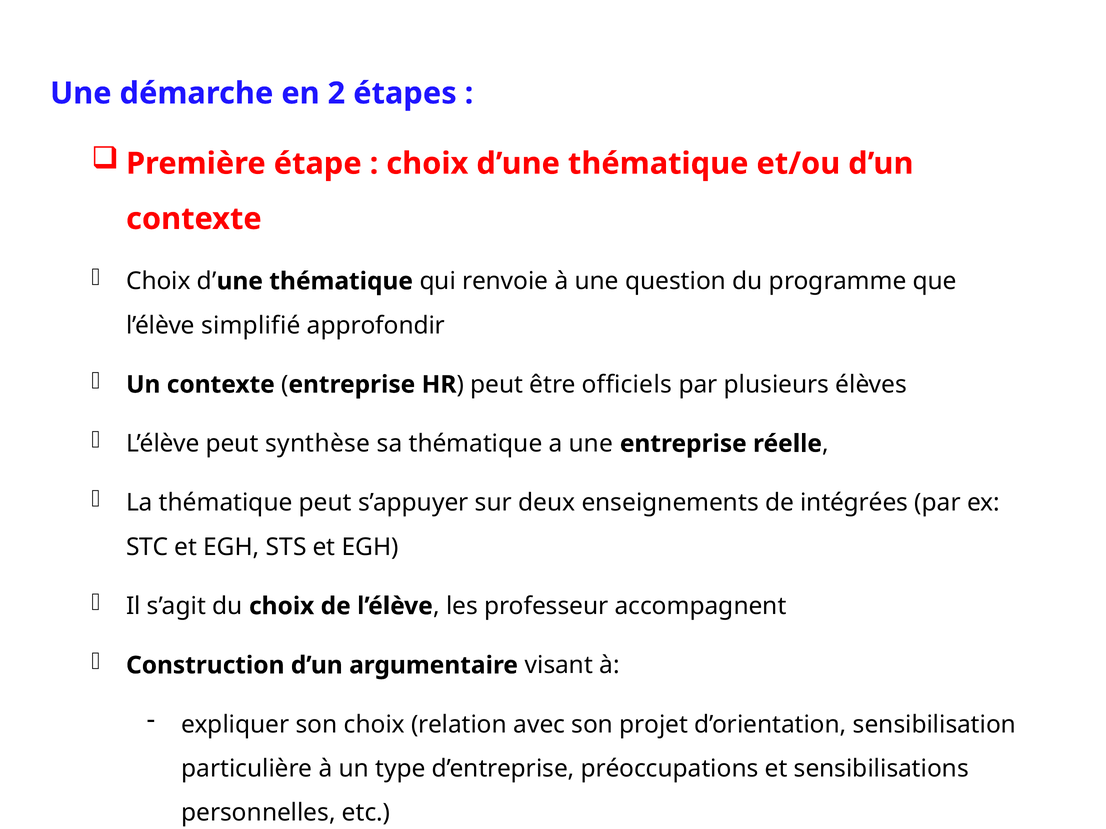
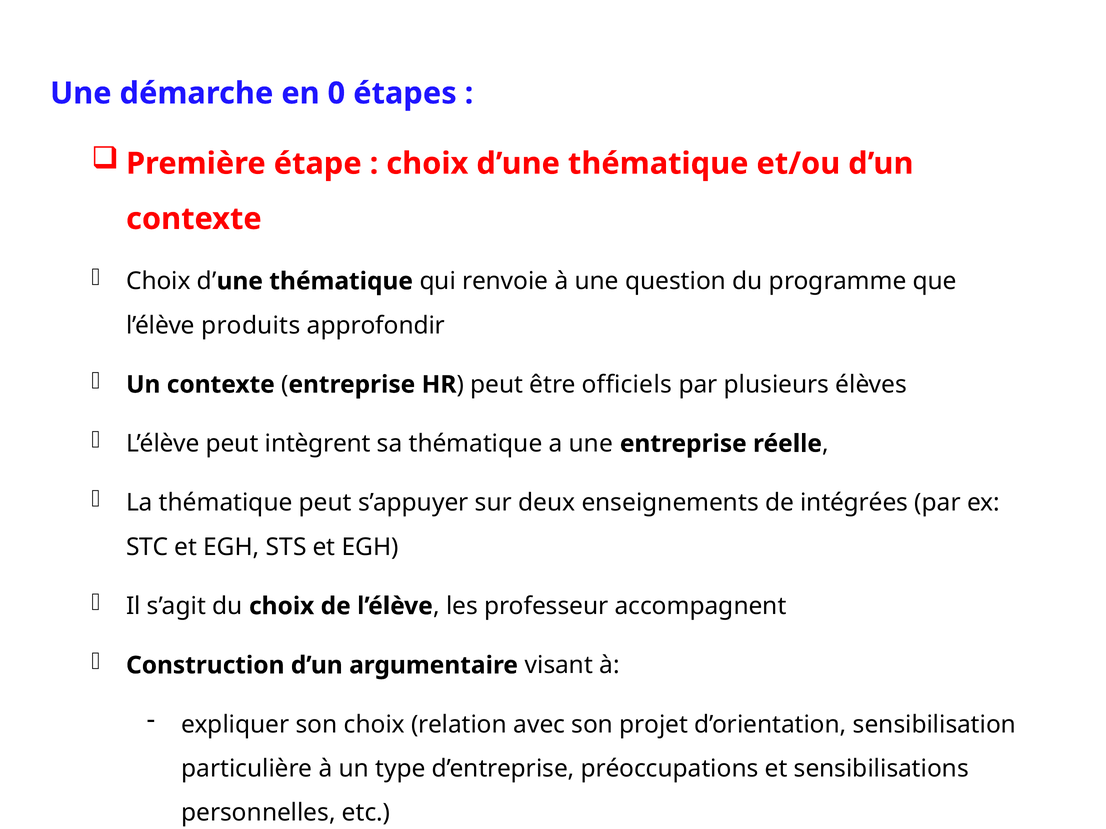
2: 2 -> 0
simplifié: simplifié -> produits
synthèse: synthèse -> intègrent
